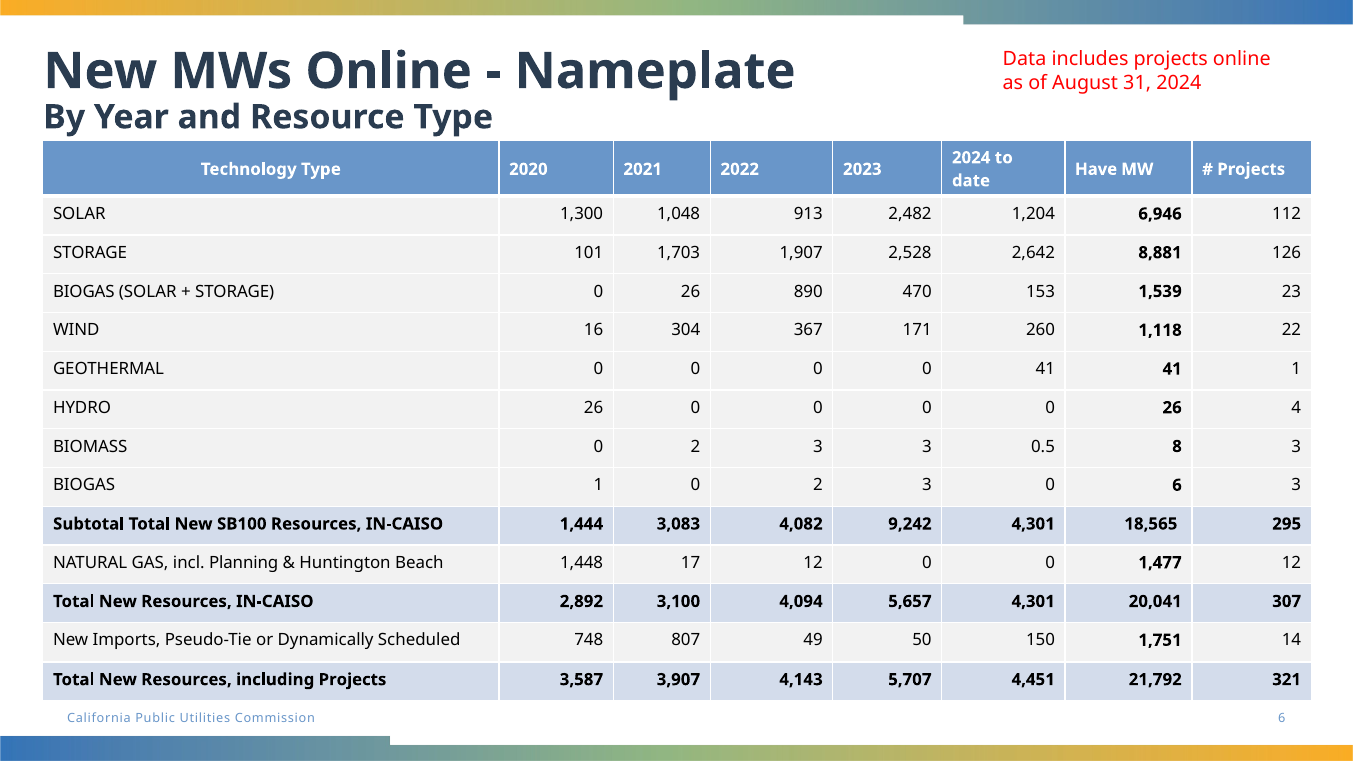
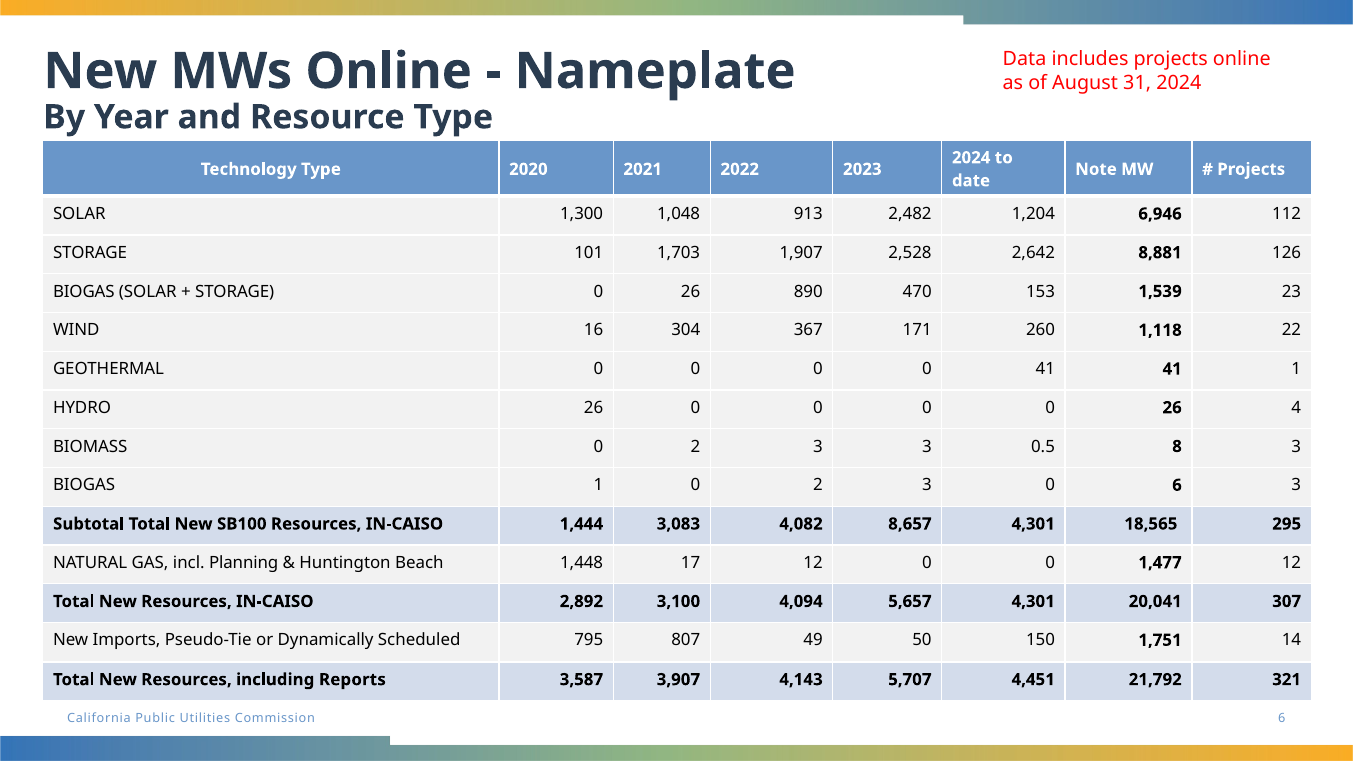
Have: Have -> Note
9,242: 9,242 -> 8,657
748: 748 -> 795
including Projects: Projects -> Reports
